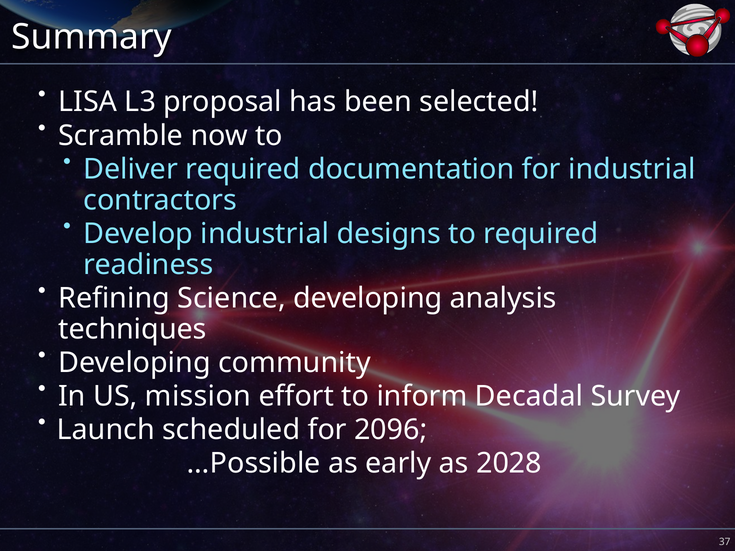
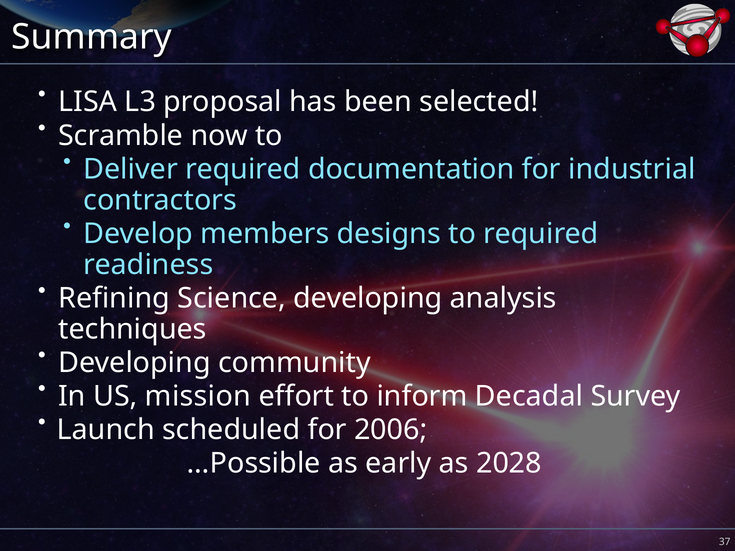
Develop industrial: industrial -> members
2096: 2096 -> 2006
